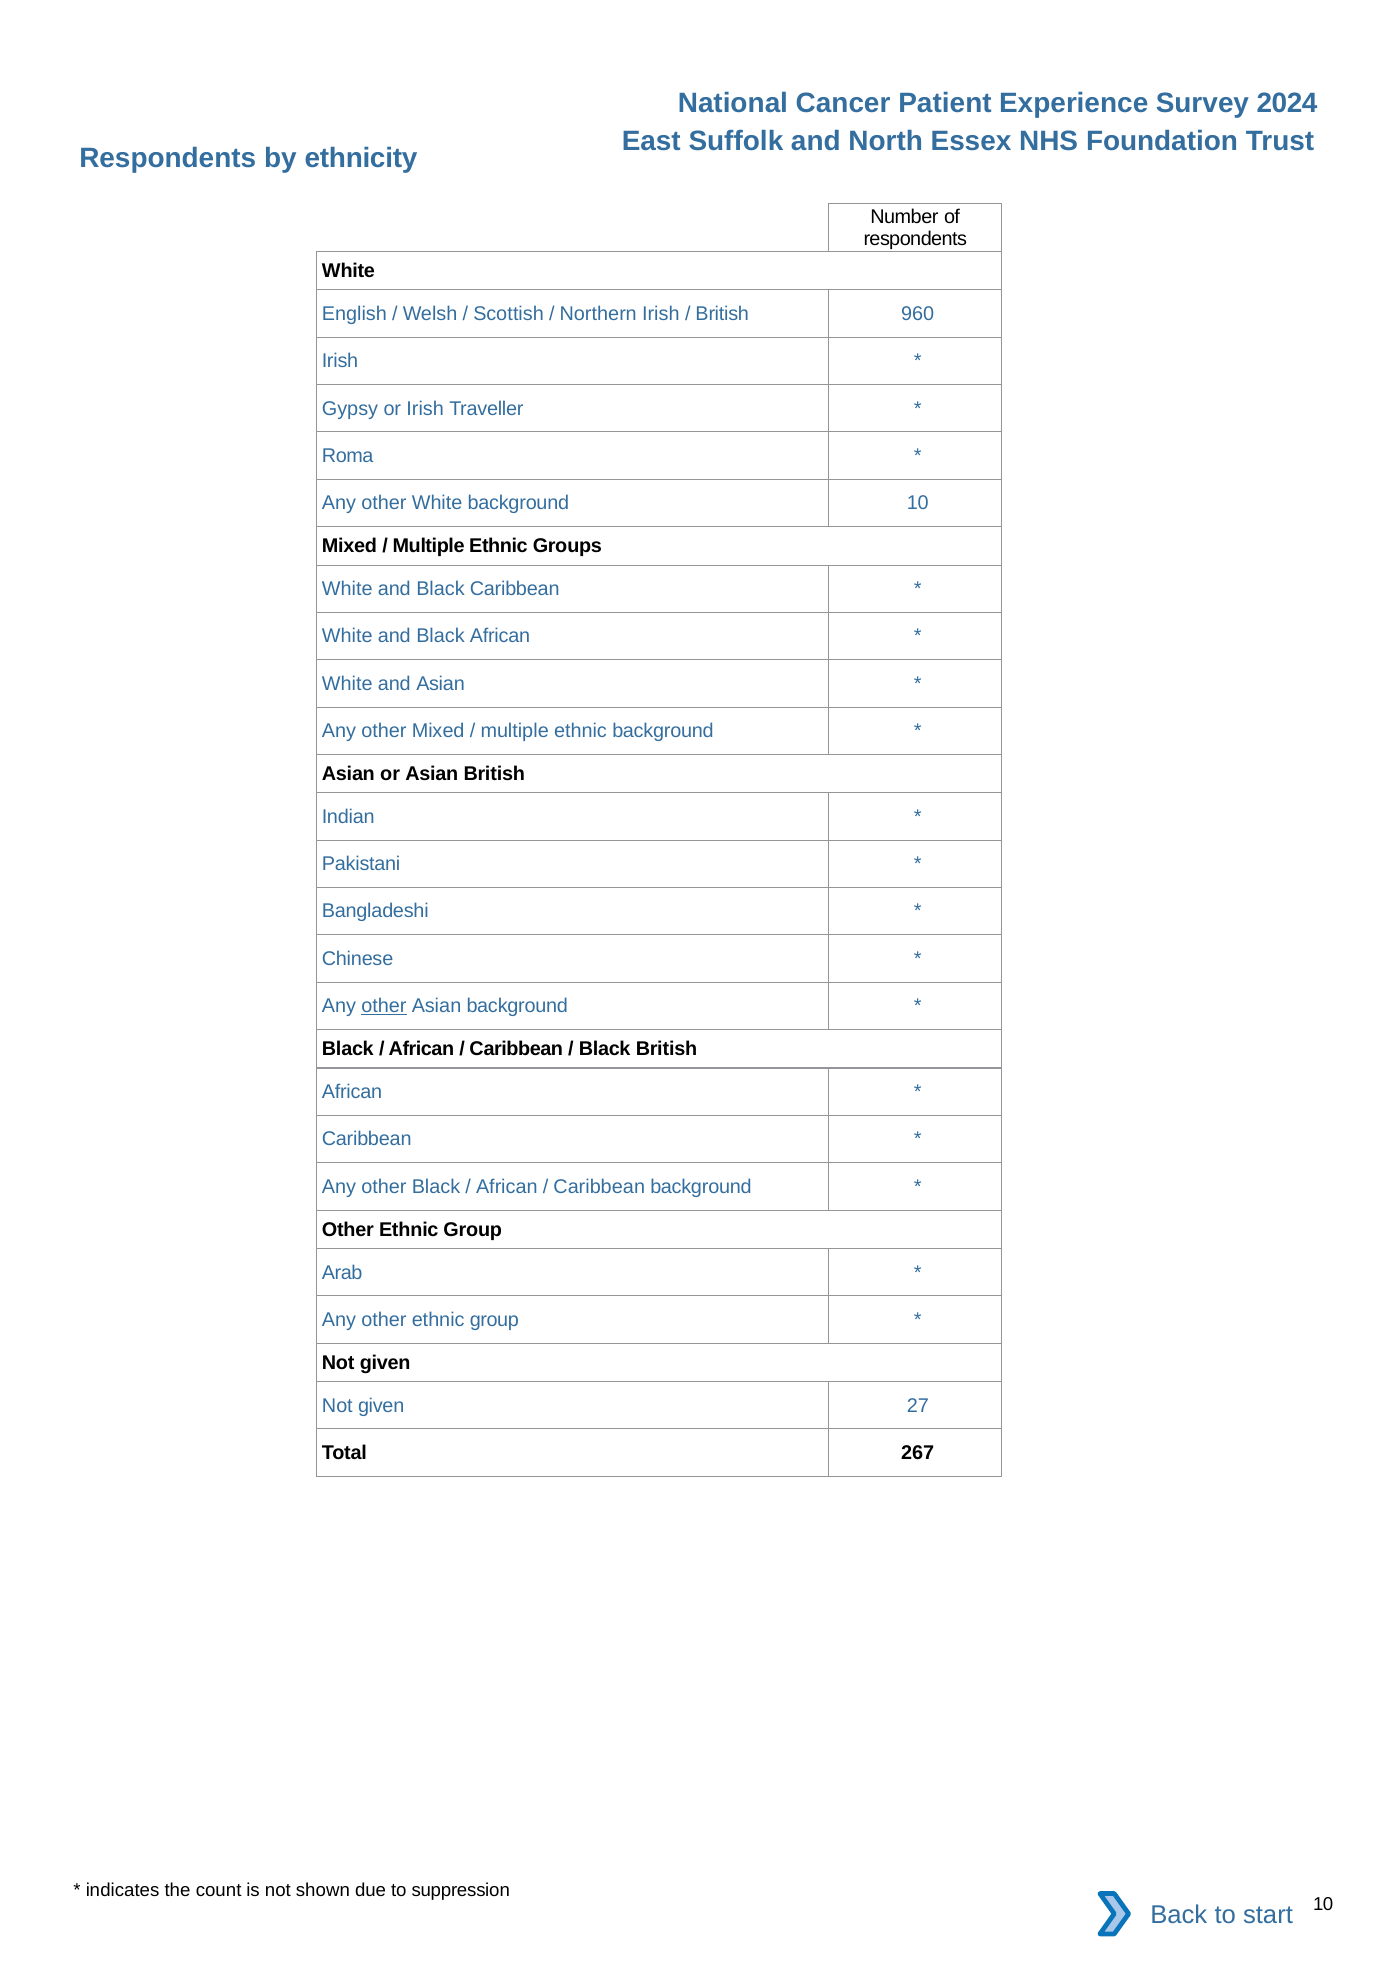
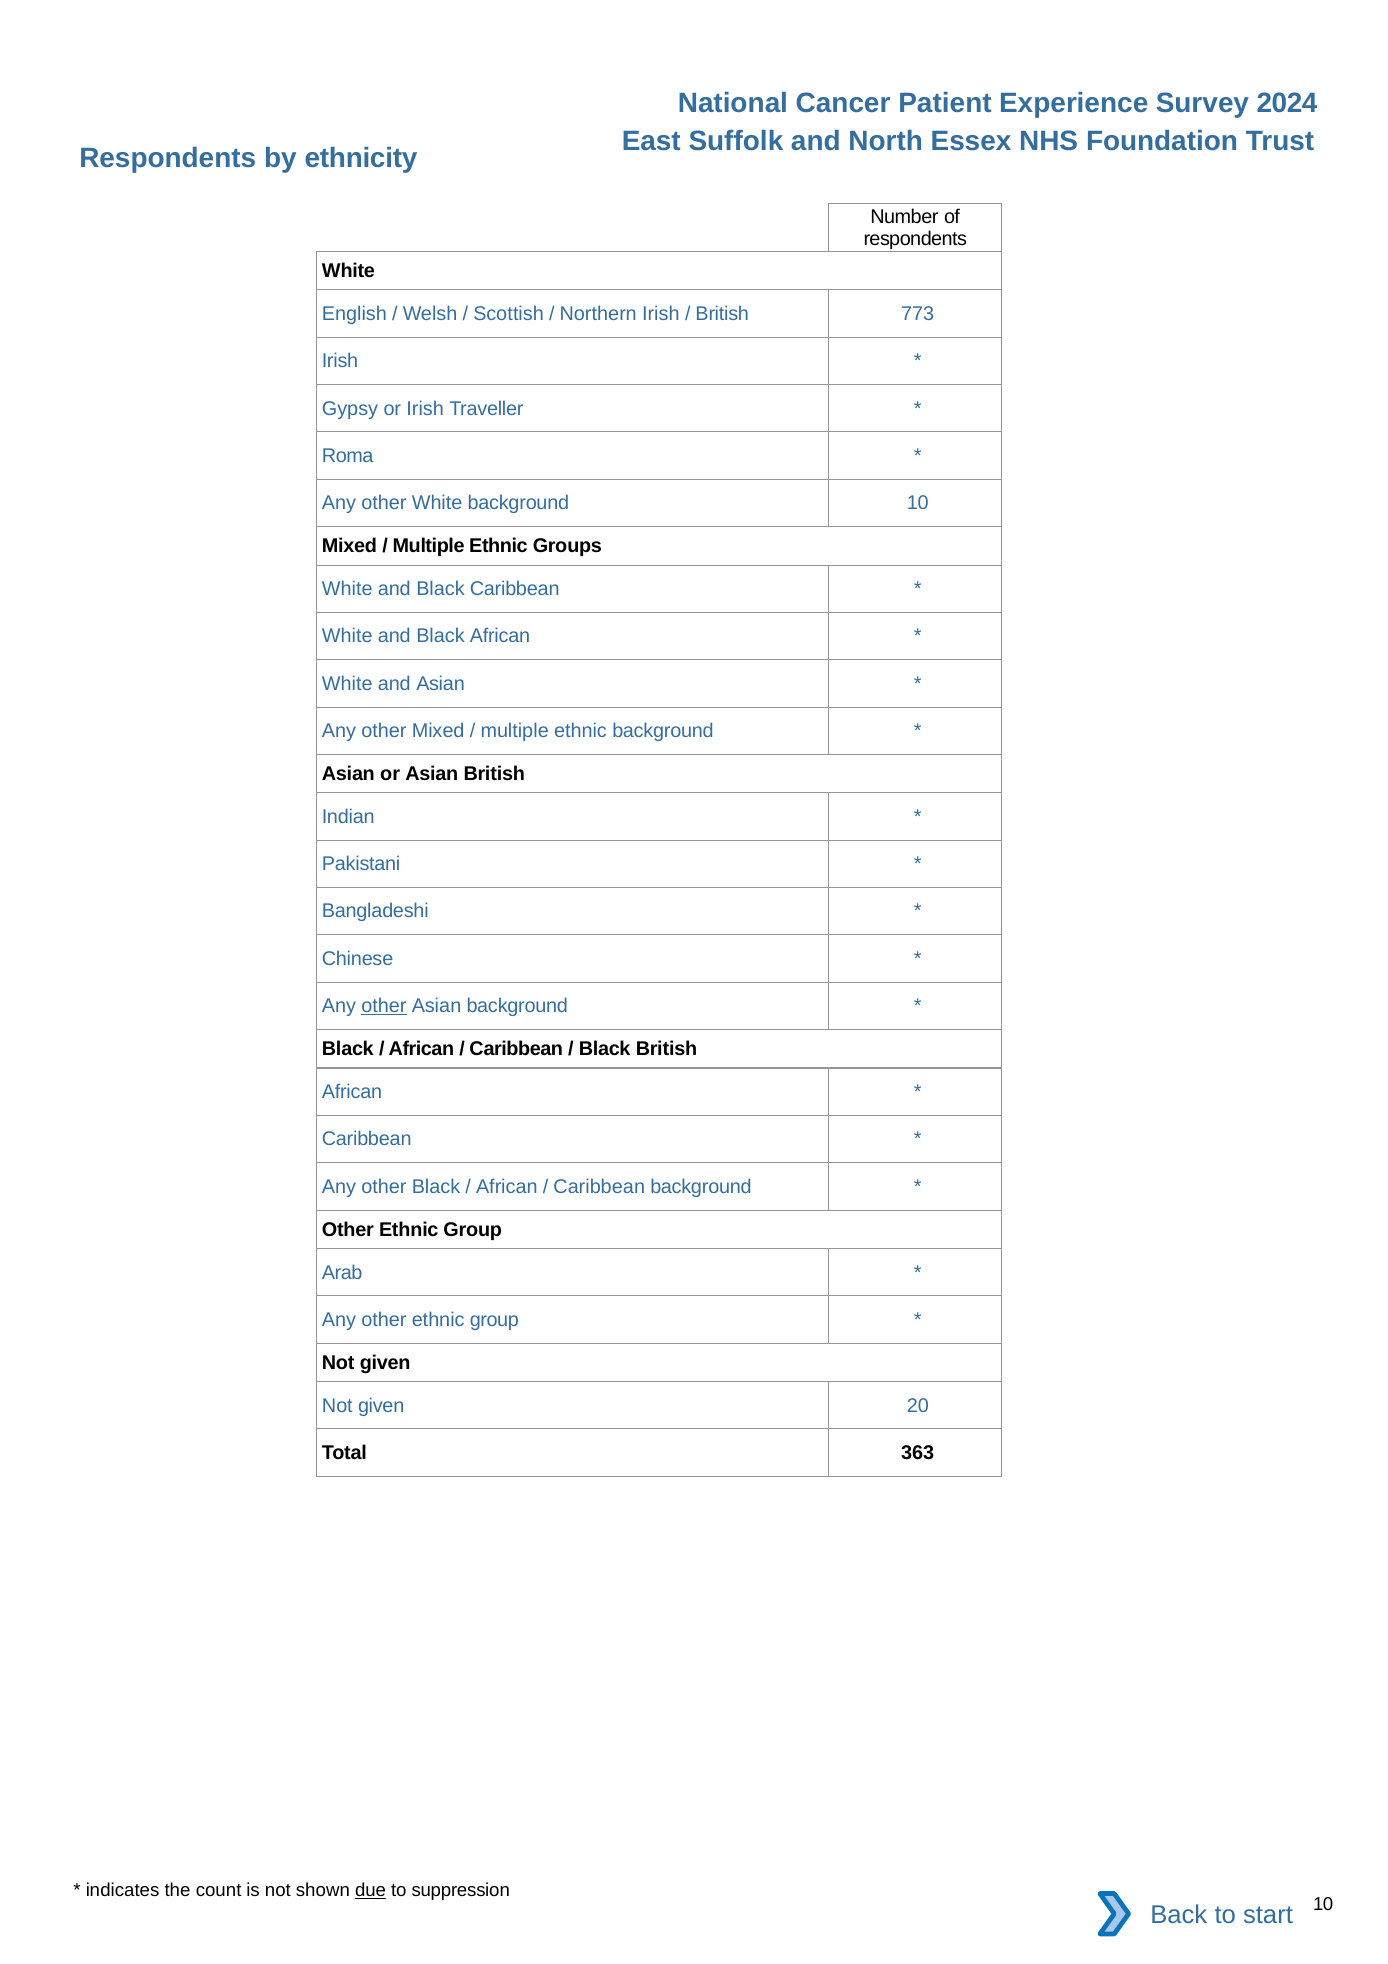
960: 960 -> 773
27: 27 -> 20
267: 267 -> 363
due underline: none -> present
